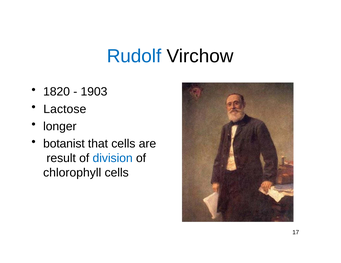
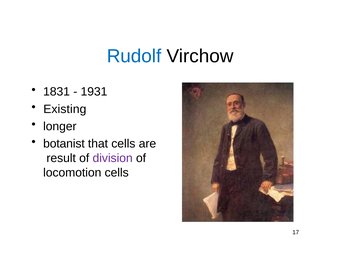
1820: 1820 -> 1831
1903: 1903 -> 1931
Lactose: Lactose -> Existing
division colour: blue -> purple
chlorophyll: chlorophyll -> locomotion
